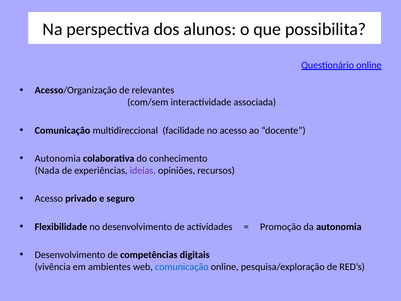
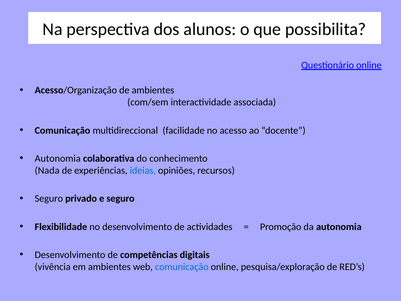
de relevantes: relevantes -> ambientes
ideias colour: purple -> blue
Acesso at (49, 198): Acesso -> Seguro
